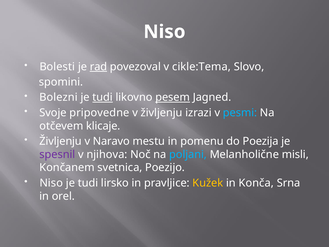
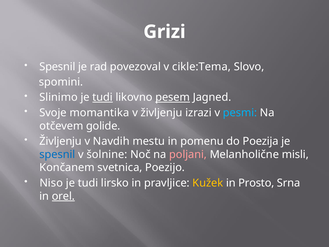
Niso at (164, 32): Niso -> Grizi
Bolesti at (57, 67): Bolesti -> Spesnil
rad underline: present -> none
Bolezni: Bolezni -> Slinimo
pripovedne: pripovedne -> momantika
klicaje: klicaje -> golide
Naravo: Naravo -> Navdih
spesnil at (57, 154) colour: purple -> blue
njihova: njihova -> šolnine
poljani colour: light blue -> pink
Konča: Konča -> Prosto
orel underline: none -> present
